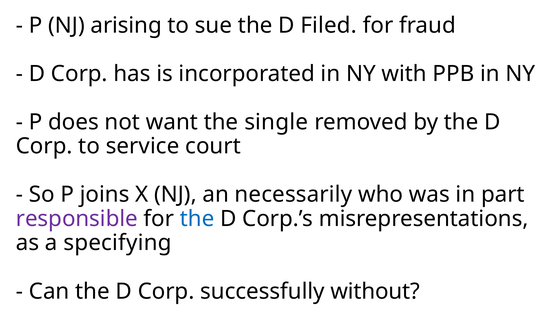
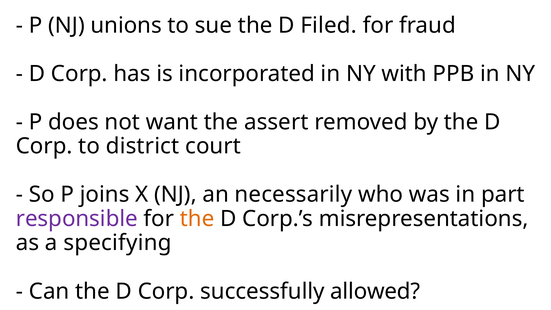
arising: arising -> unions
single: single -> assert
service: service -> district
the at (197, 219) colour: blue -> orange
without: without -> allowed
